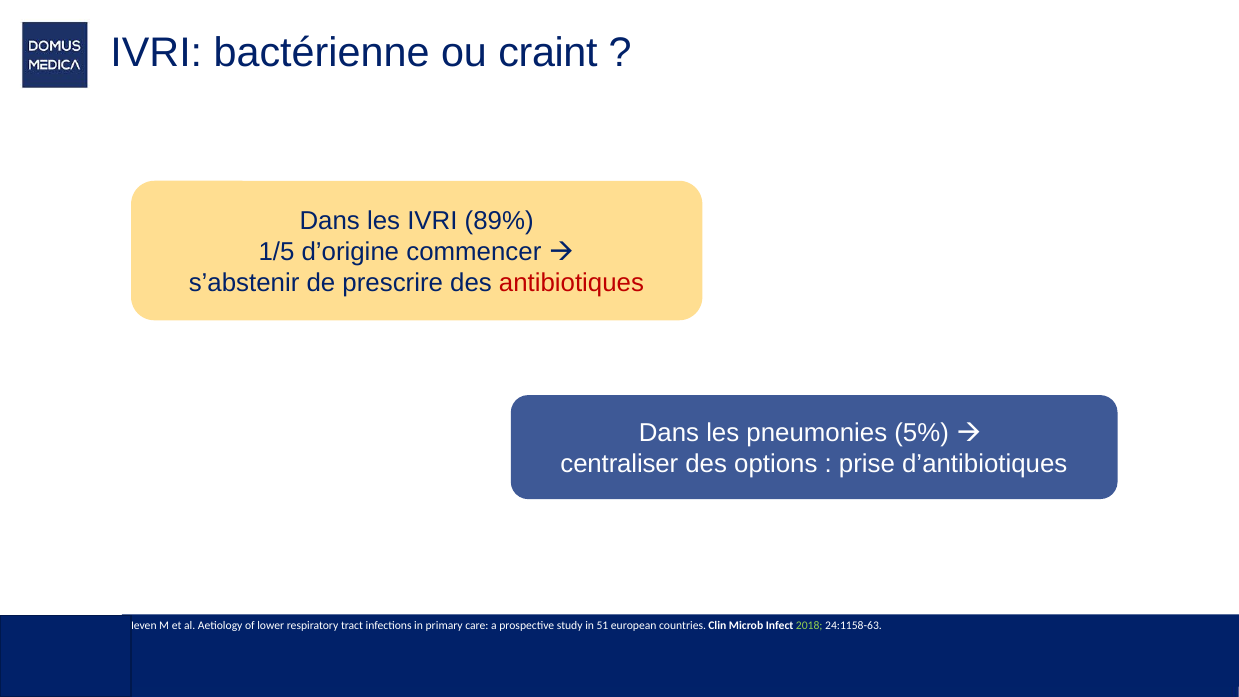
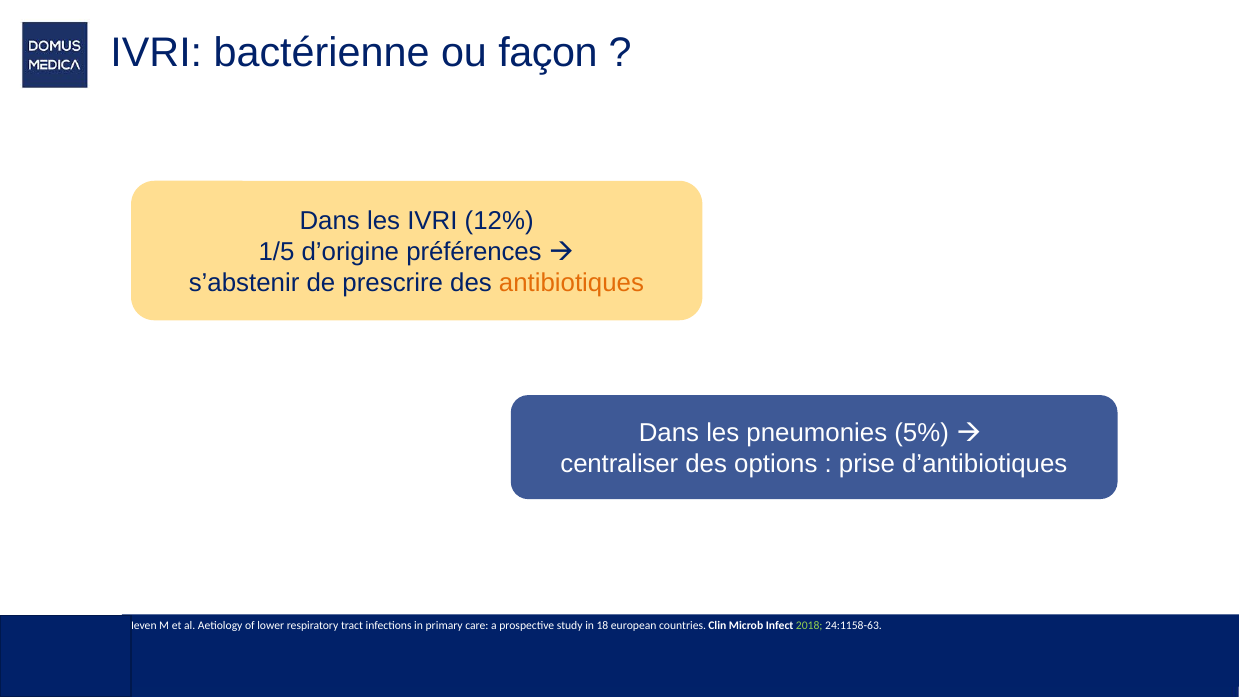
craint: craint -> façon
89%: 89% -> 12%
commencer: commencer -> préférences
antibiotiques colour: red -> orange
51: 51 -> 18
